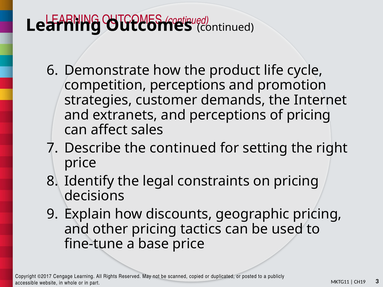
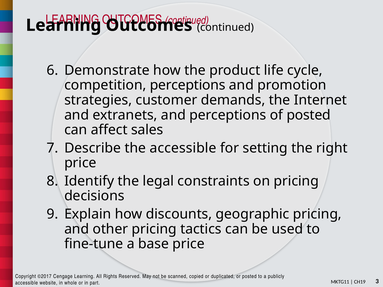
of pricing: pricing -> posted
the continued: continued -> accessible
